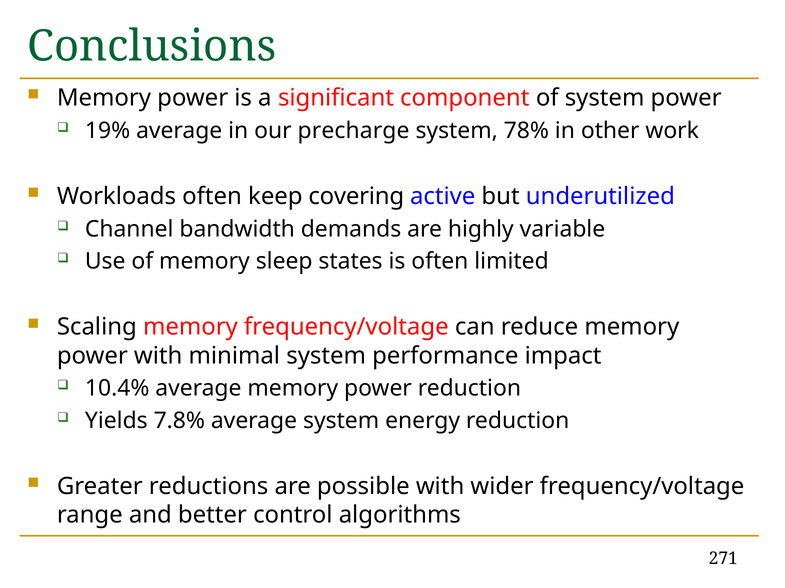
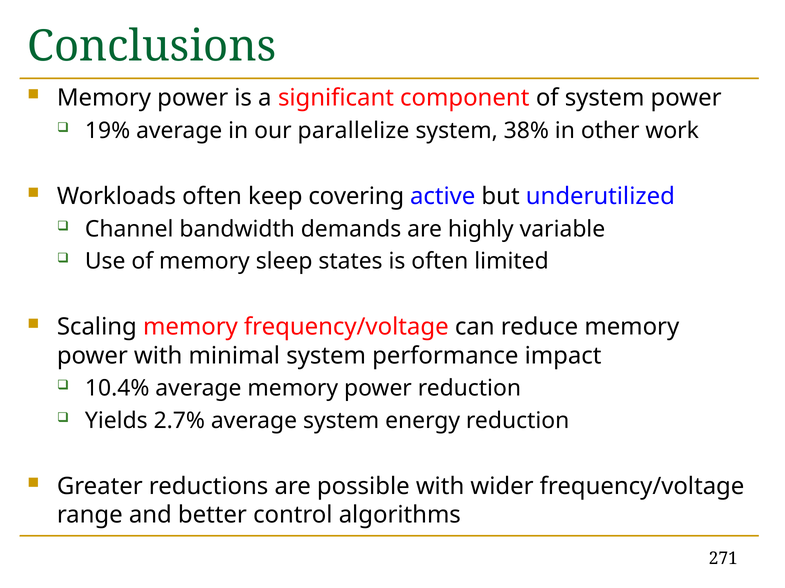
precharge: precharge -> parallelize
78%: 78% -> 38%
7.8%: 7.8% -> 2.7%
